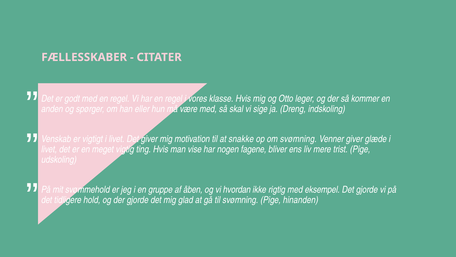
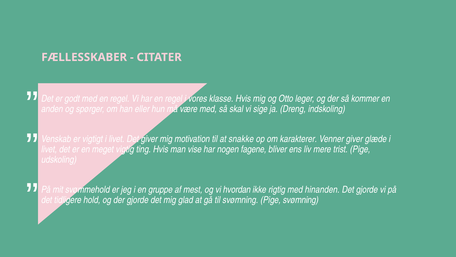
om svømning: svømning -> karakterer
åben: åben -> mest
eksempel: eksempel -> hinanden
Pige hinanden: hinanden -> svømning
